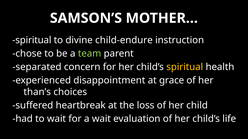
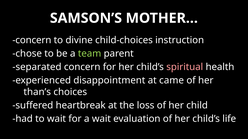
spiritual at (32, 40): spiritual -> concern
child-endure: child-endure -> child-choices
spiritual at (185, 67) colour: yellow -> pink
grace: grace -> came
